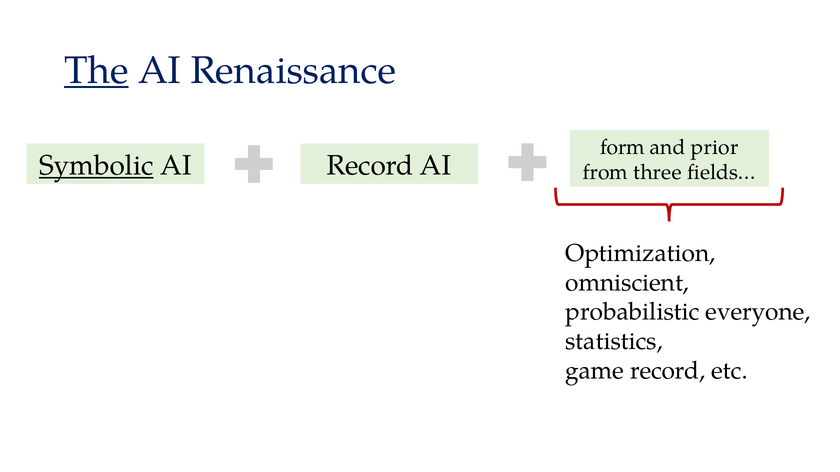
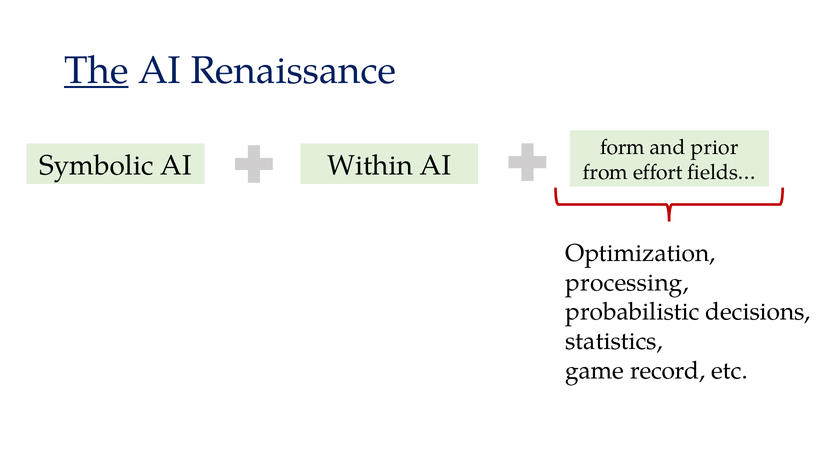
Symbolic underline: present -> none
AI Record: Record -> Within
three: three -> effort
omniscient: omniscient -> processing
everyone: everyone -> decisions
